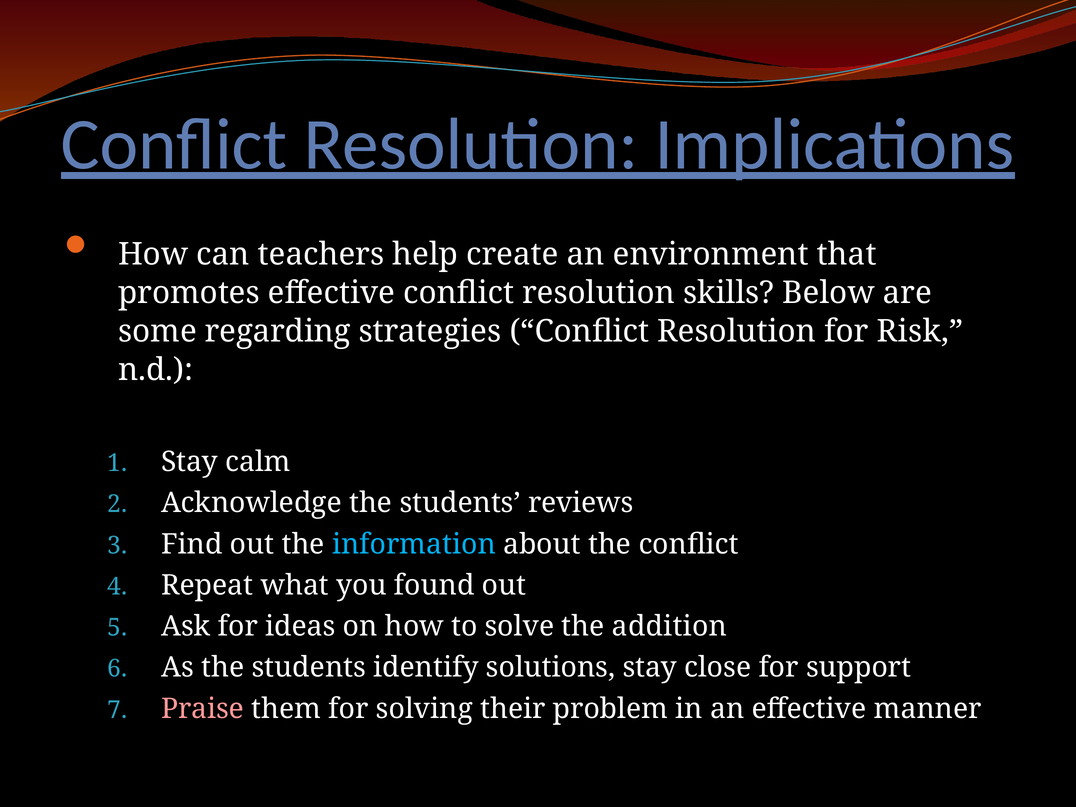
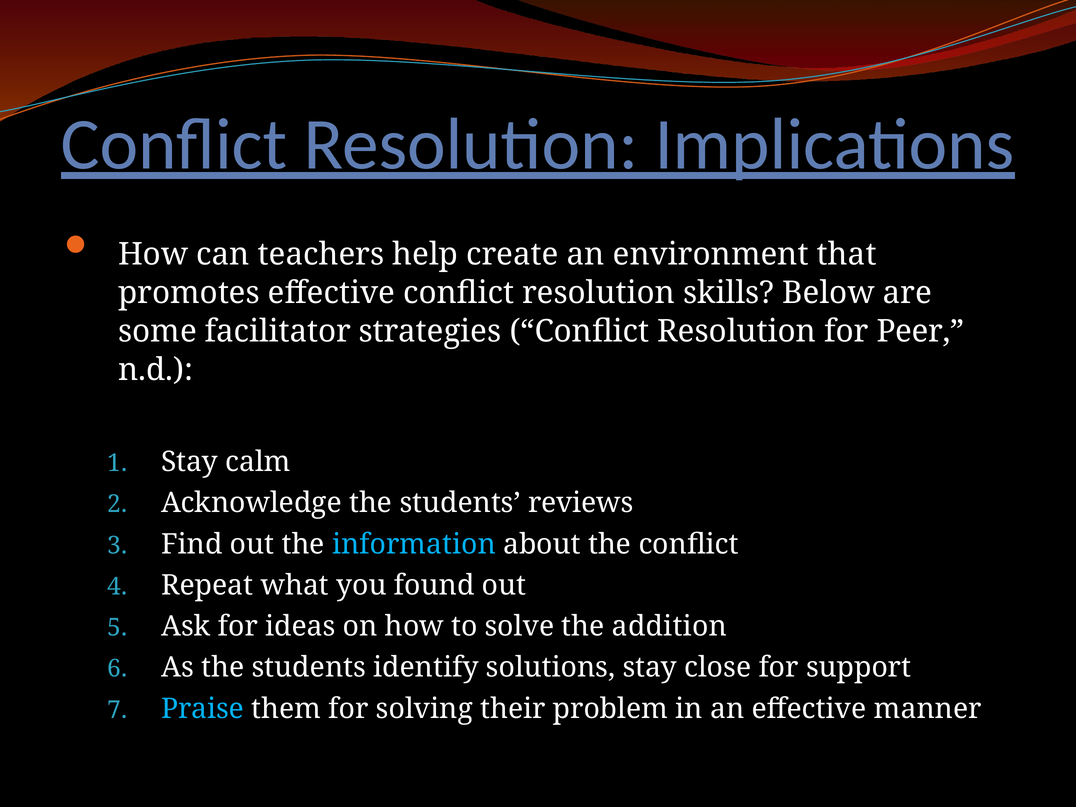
regarding: regarding -> facilitator
Risk: Risk -> Peer
Praise colour: pink -> light blue
